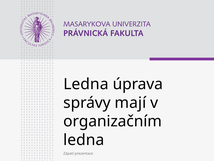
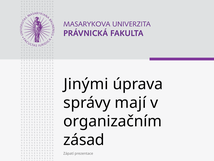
Ledna at (86, 84): Ledna -> Jinými
ledna at (84, 140): ledna -> zásad
